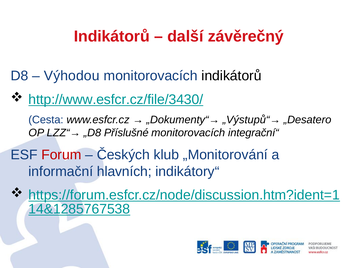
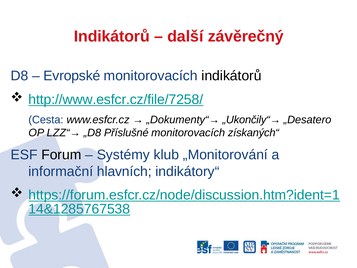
Výhodou: Výhodou -> Evropské
http://www.esfcr.cz/file/3430/: http://www.esfcr.cz/file/3430/ -> http://www.esfcr.cz/file/7258/
„Výstupů“→: „Výstupů“→ -> „Ukončily“→
integrační“: integrační“ -> získaných“
Forum colour: red -> black
Českých: Českých -> Systémy
